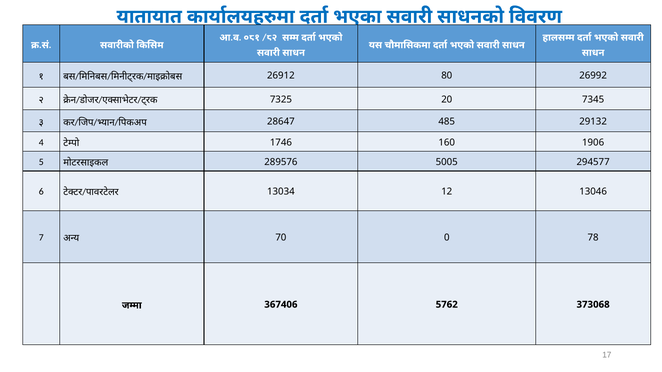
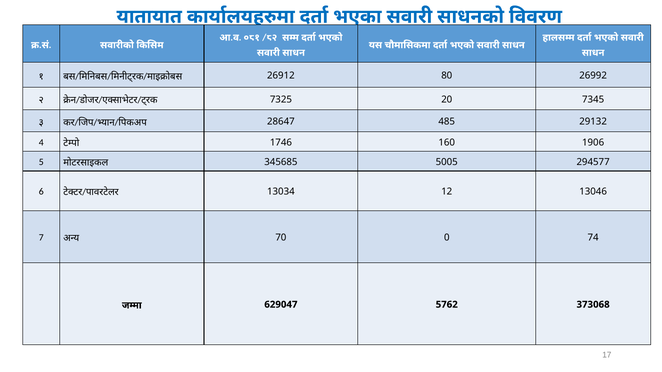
289576: 289576 -> 345685
78: 78 -> 74
367406: 367406 -> 629047
